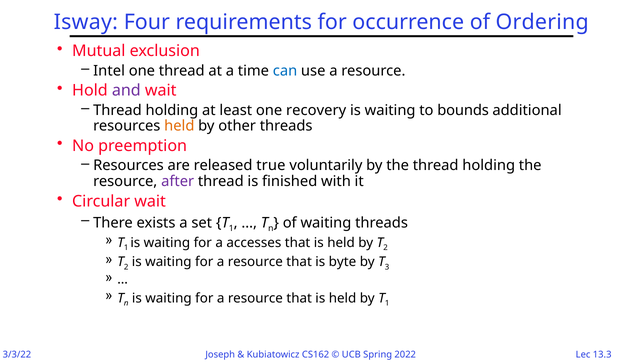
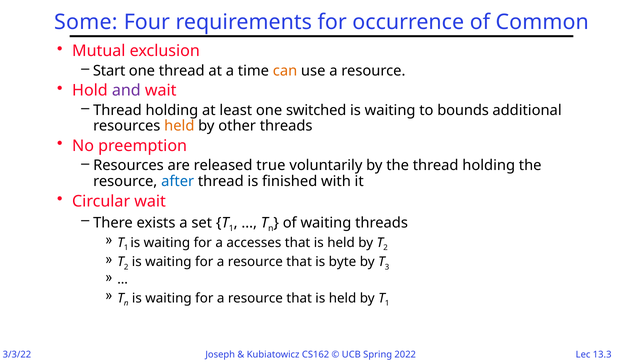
Isway: Isway -> Some
Ordering: Ordering -> Common
Intel: Intel -> Start
can colour: blue -> orange
recovery: recovery -> switched
after colour: purple -> blue
